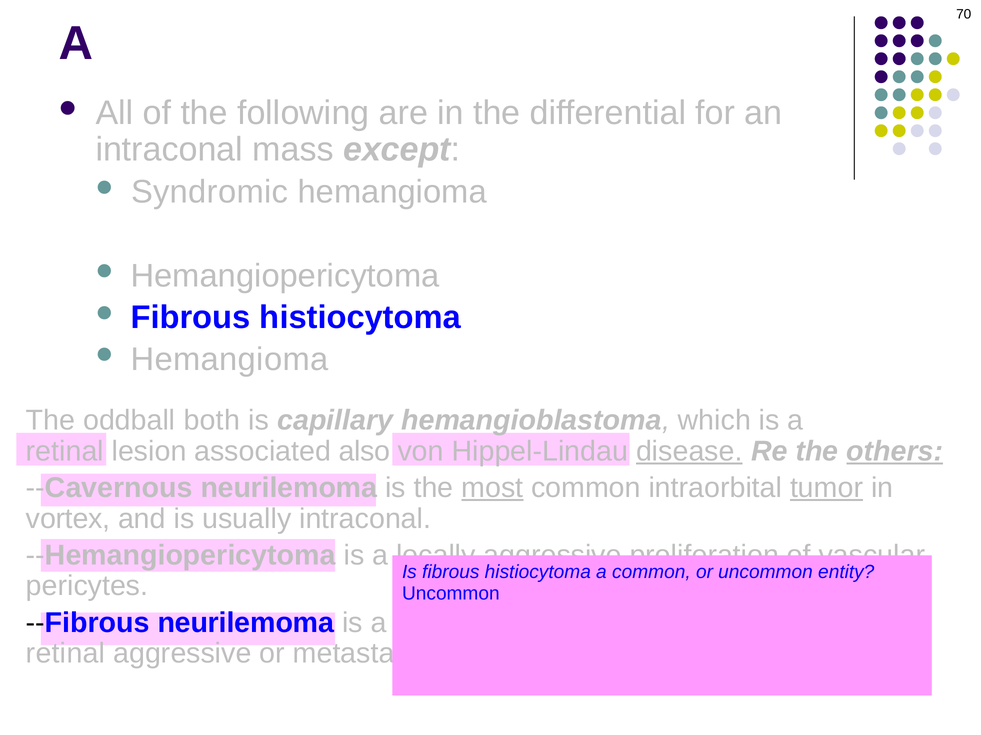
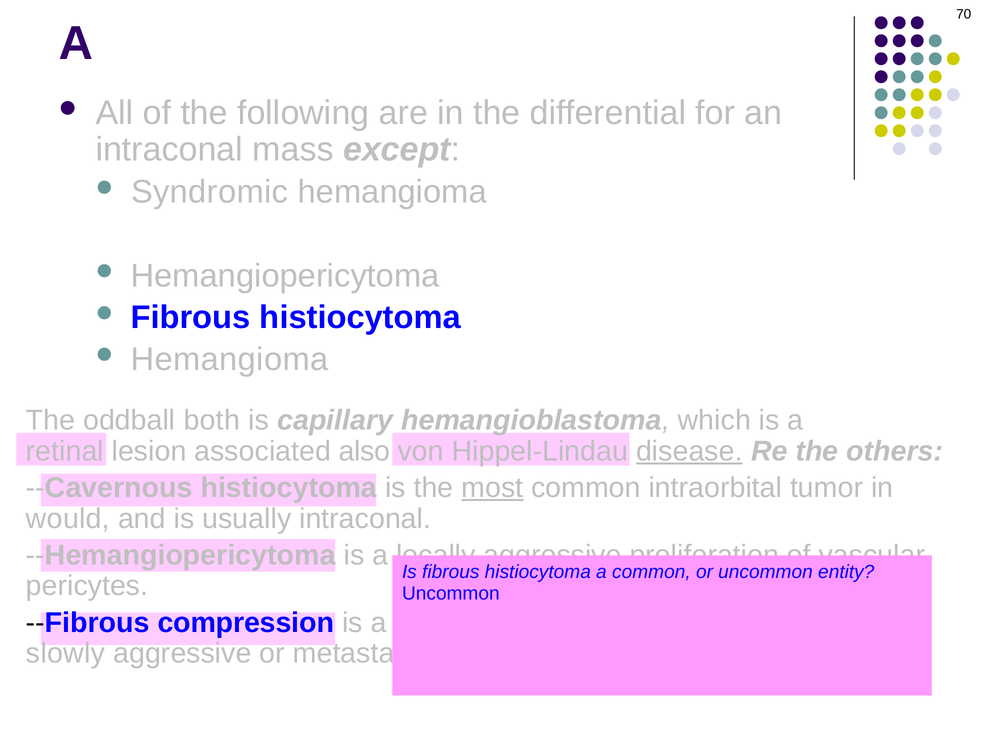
others underline: present -> none
--Cavernous neurilemoma: neurilemoma -> histiocytoma
tumor at (827, 488) underline: present -> none
vortex: vortex -> would
--Fibrous neurilemoma: neurilemoma -> compression
retinal at (66, 654): retinal -> slowly
